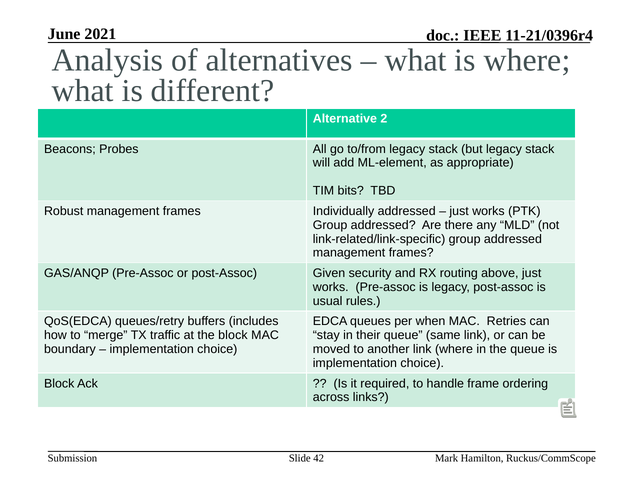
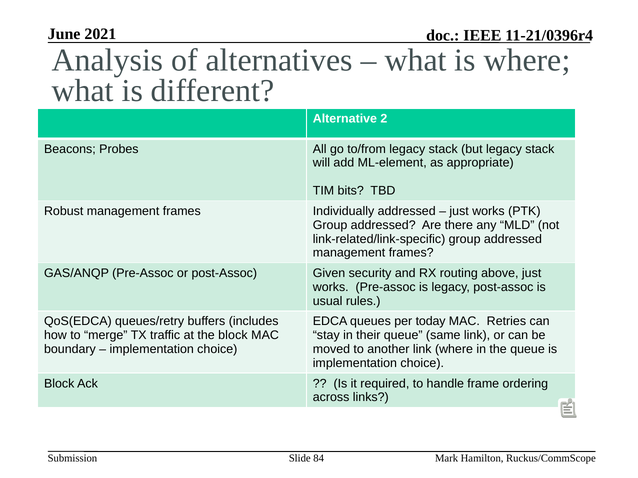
when: when -> today
42: 42 -> 84
